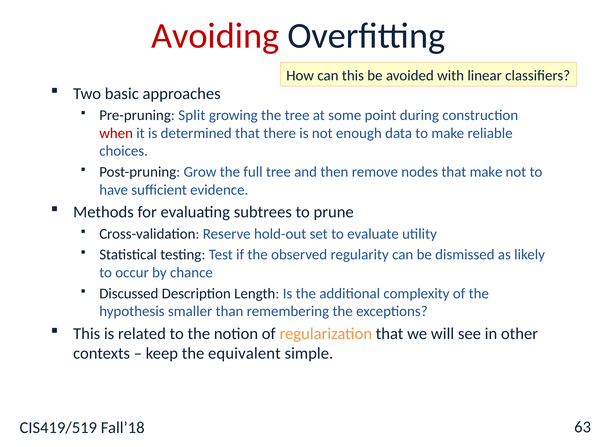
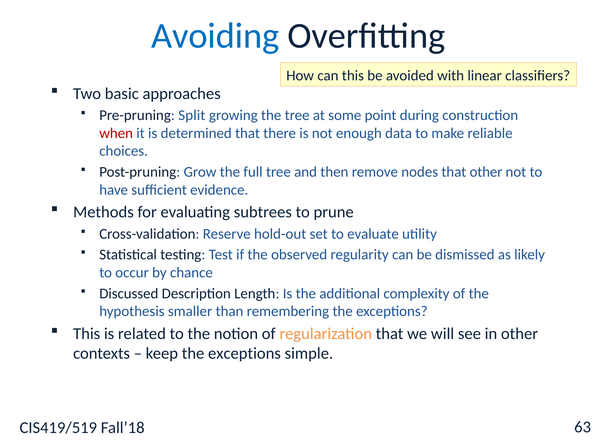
Avoiding colour: red -> blue
that make: make -> other
keep the equivalent: equivalent -> exceptions
